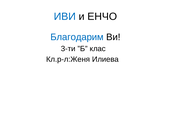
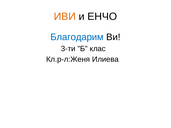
ИВИ colour: blue -> orange
